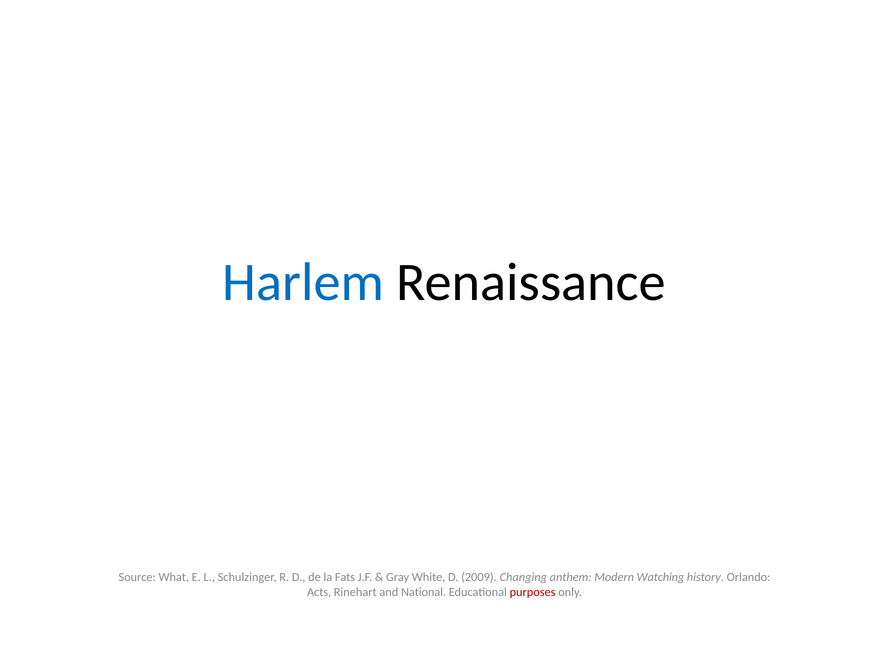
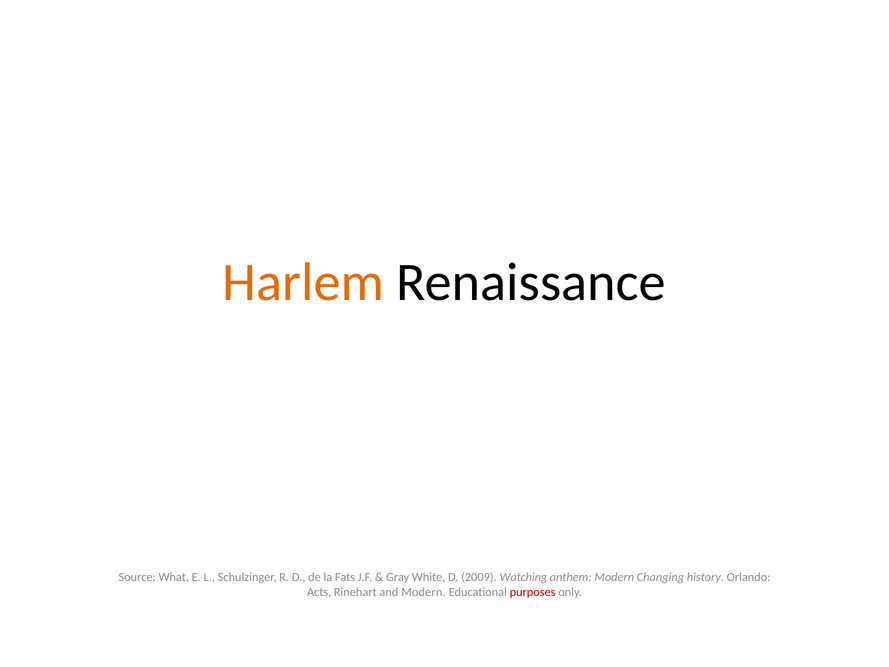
Harlem colour: blue -> orange
Changing: Changing -> Watching
Watching: Watching -> Changing
and National: National -> Modern
